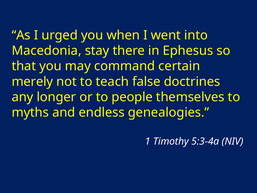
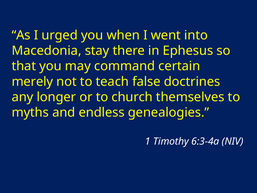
people: people -> church
5:3-4a: 5:3-4a -> 6:3-4a
